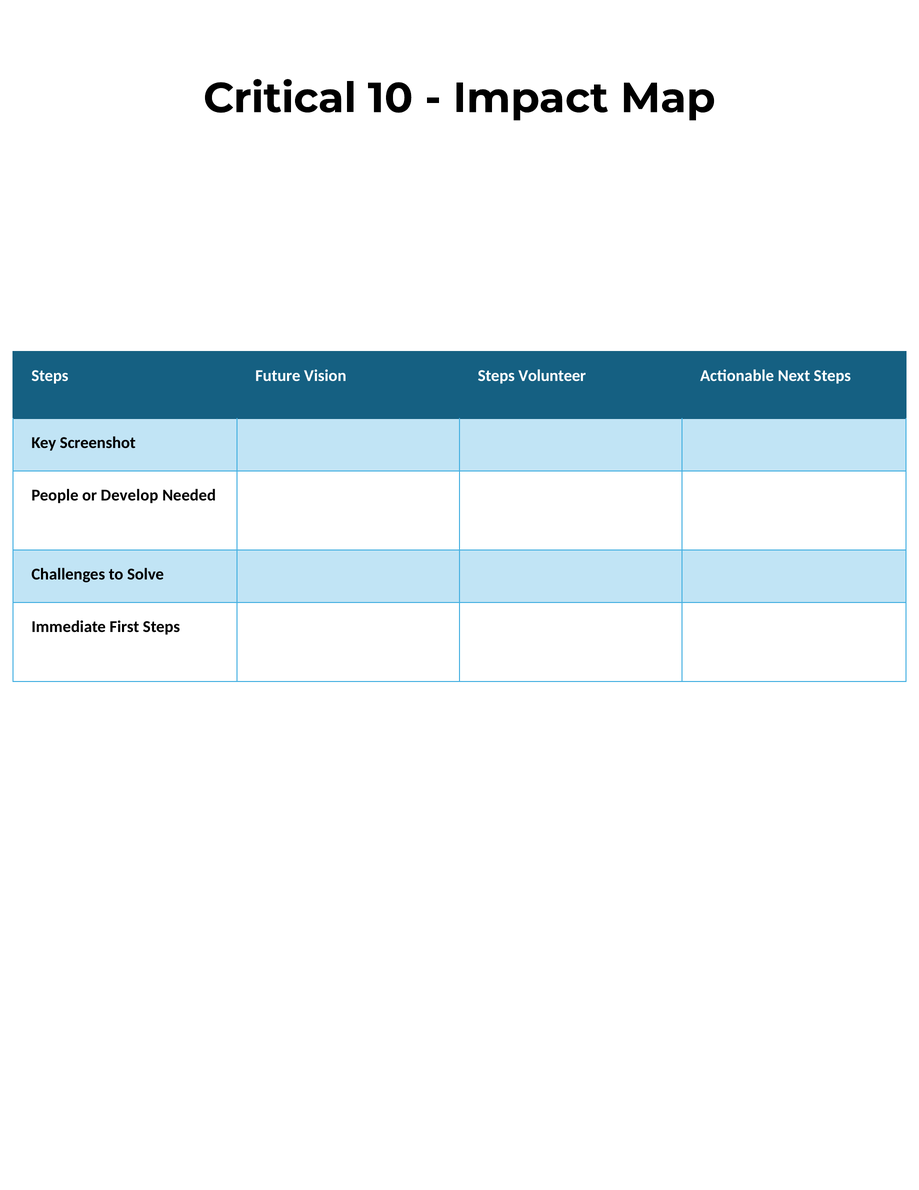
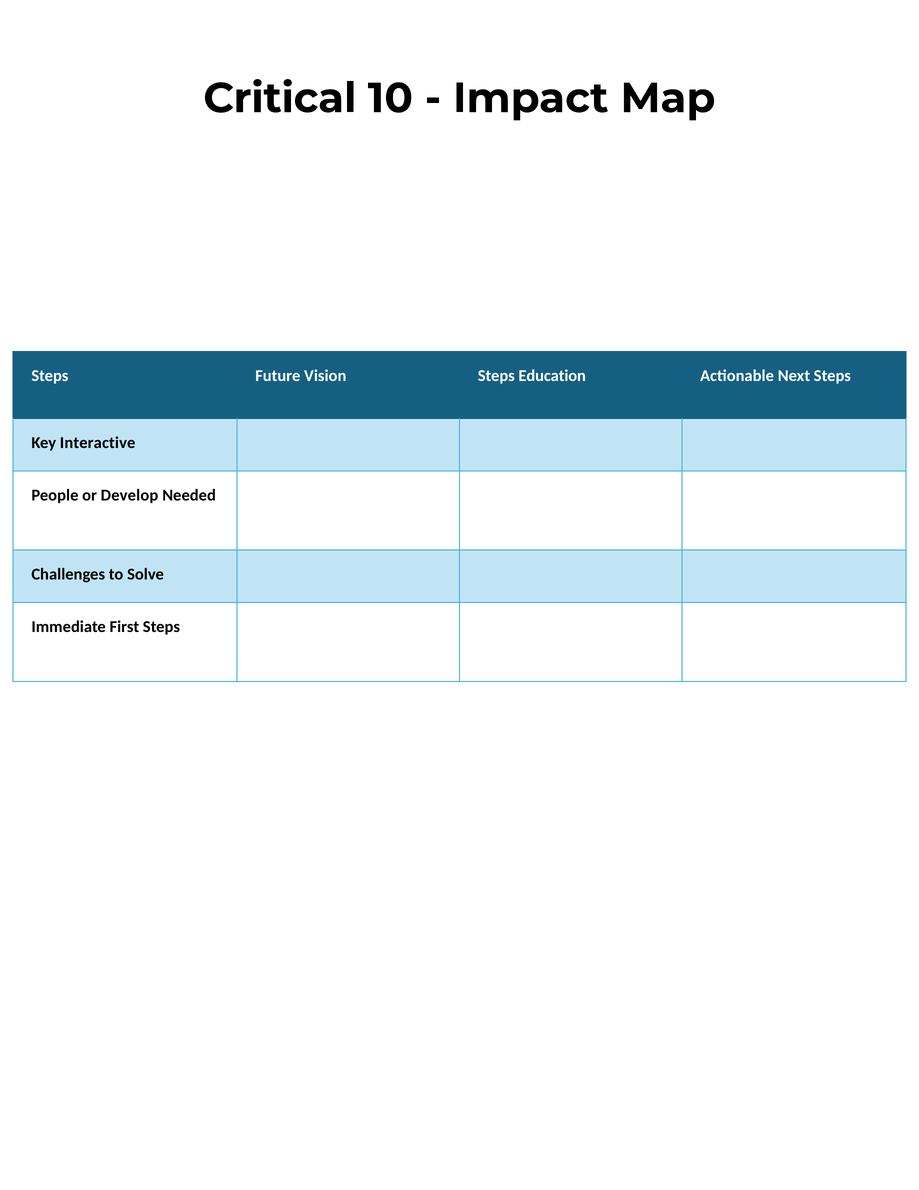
Volunteer: Volunteer -> Education
Screenshot: Screenshot -> Interactive
